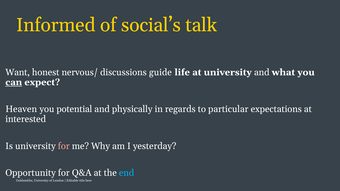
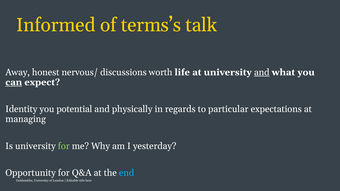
social’s: social’s -> terms’s
Want: Want -> Away
guide: guide -> worth
and at (262, 72) underline: none -> present
Heaven: Heaven -> Identity
interested: interested -> managing
for at (64, 146) colour: pink -> light green
